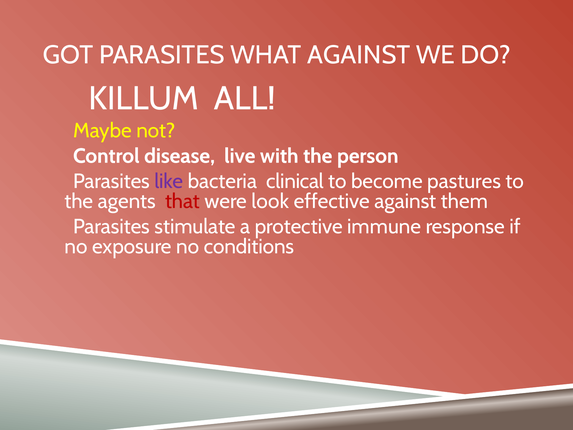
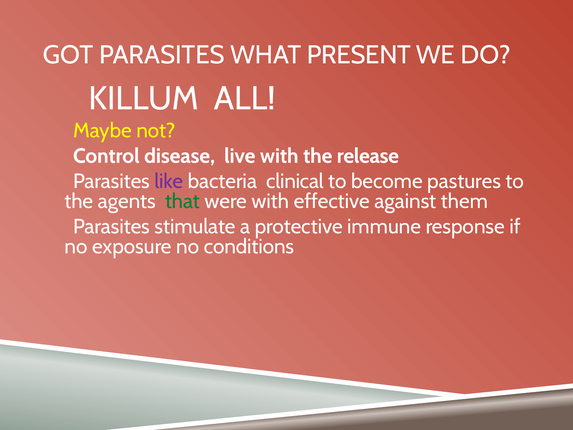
WHAT AGAINST: AGAINST -> PRESENT
person: person -> release
that colour: red -> green
were look: look -> with
